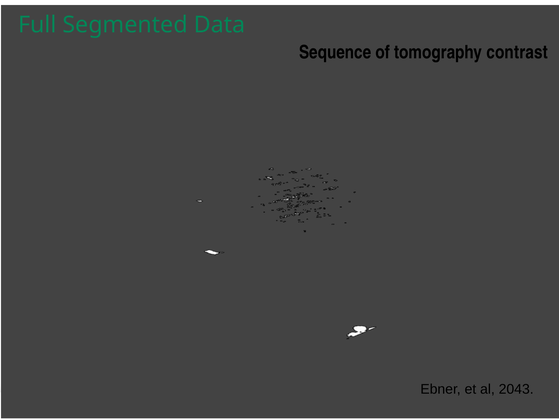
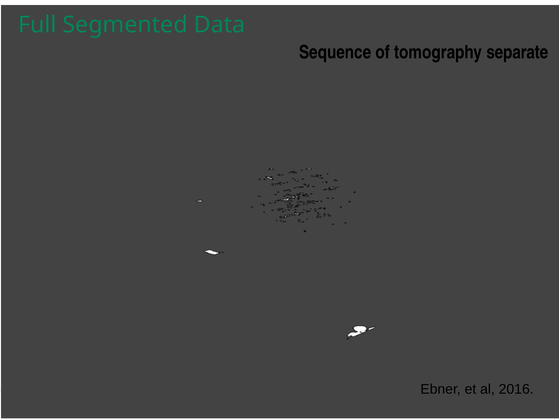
contrast: contrast -> separate
2043: 2043 -> 2016
